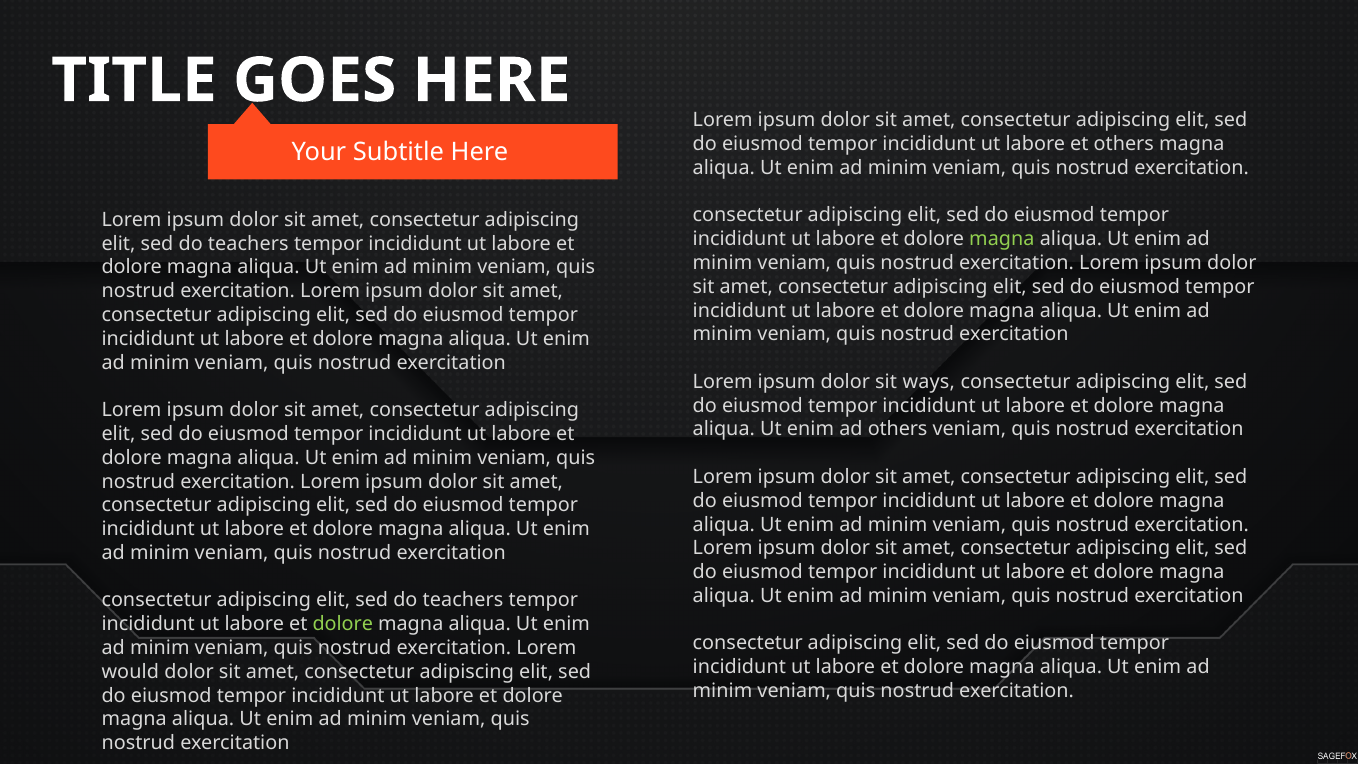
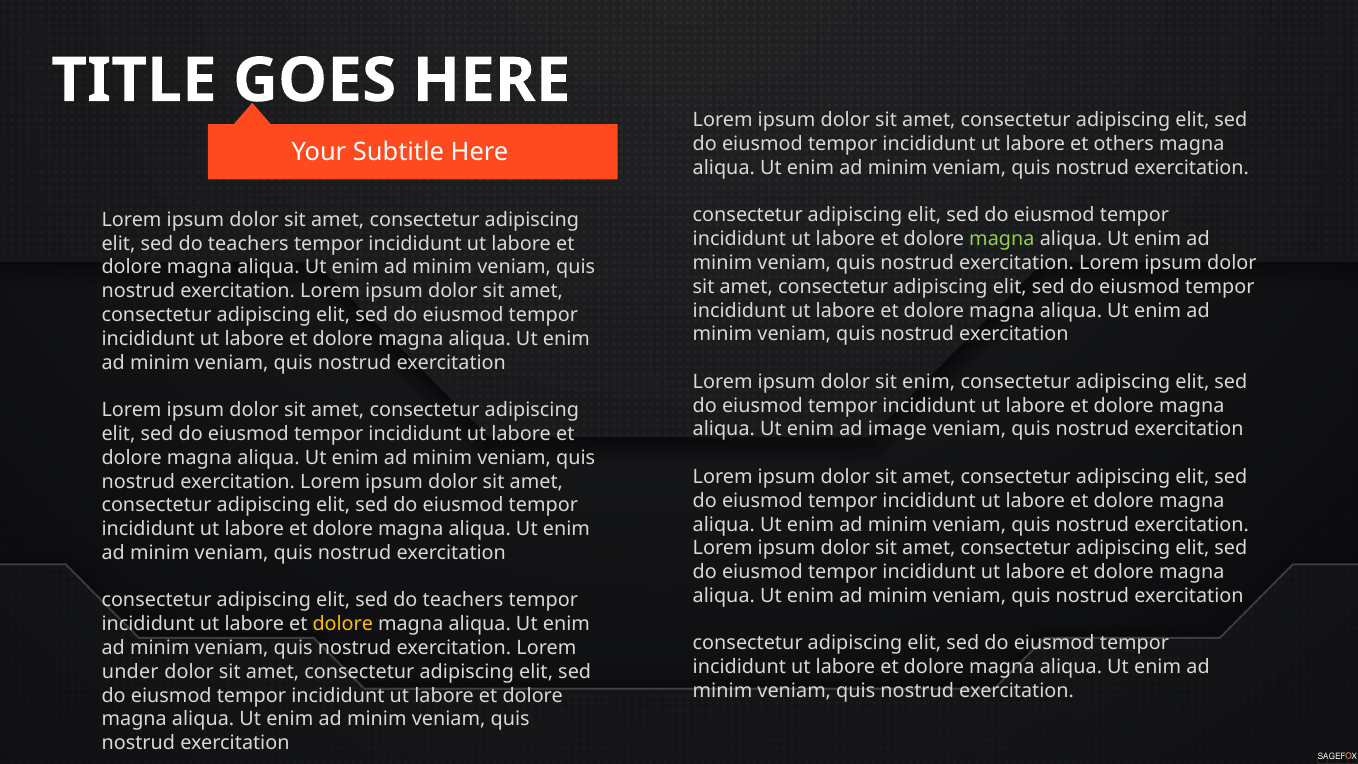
sit ways: ways -> enim
ad others: others -> image
dolore at (343, 624) colour: light green -> yellow
would: would -> under
